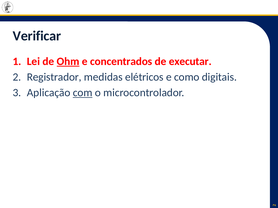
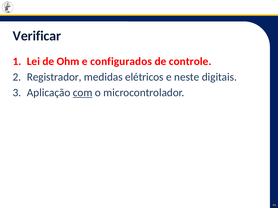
Ohm underline: present -> none
concentrados: concentrados -> configurados
executar: executar -> controle
como: como -> neste
